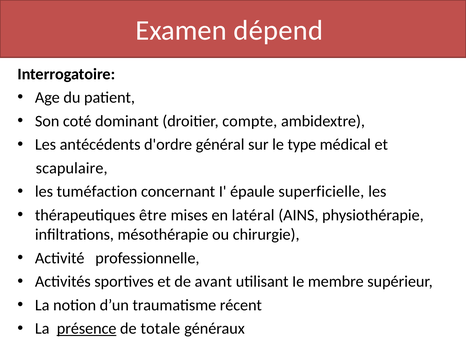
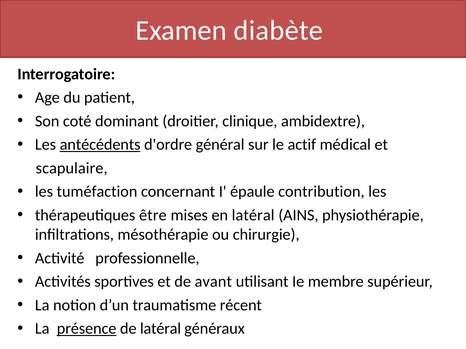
dépend: dépend -> diabète
compte: compte -> clinique
antécédents underline: none -> present
type: type -> actif
superficielle: superficielle -> contribution
de totale: totale -> latéral
